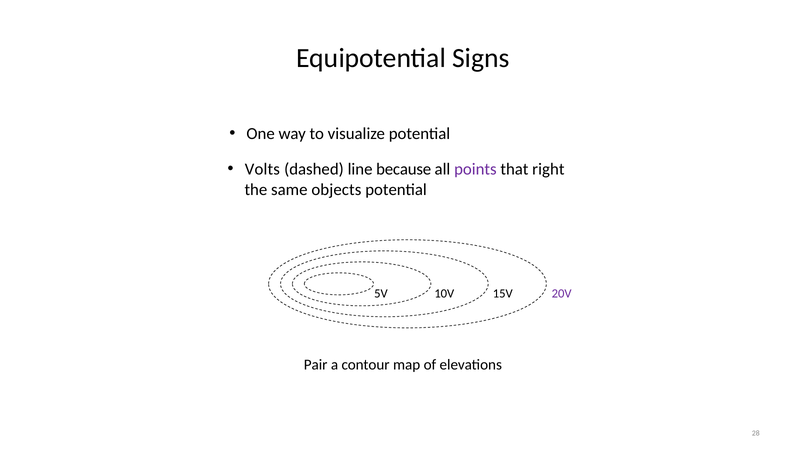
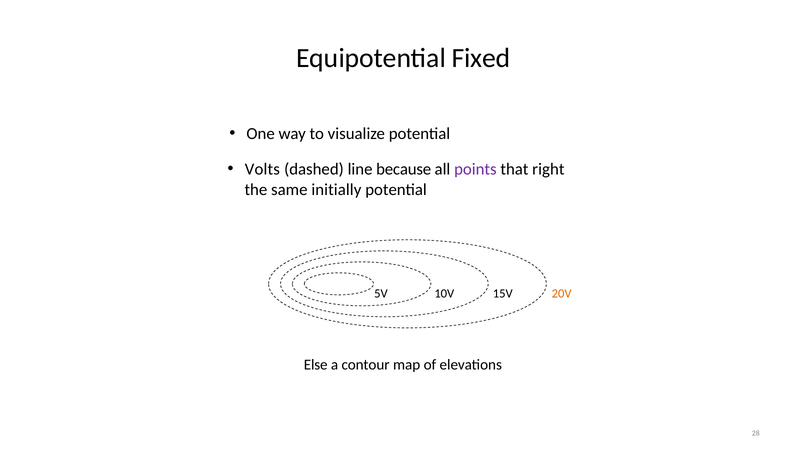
Signs: Signs -> Fixed
objects: objects -> initially
20V colour: purple -> orange
Pair: Pair -> Else
